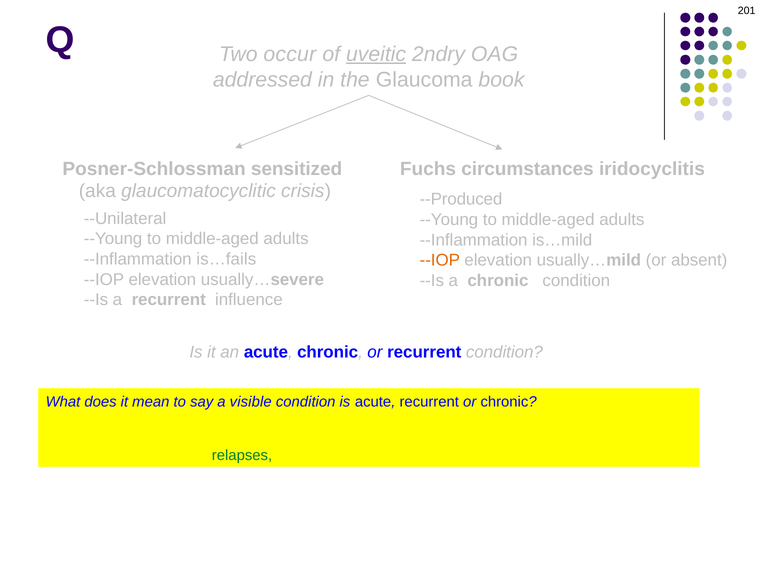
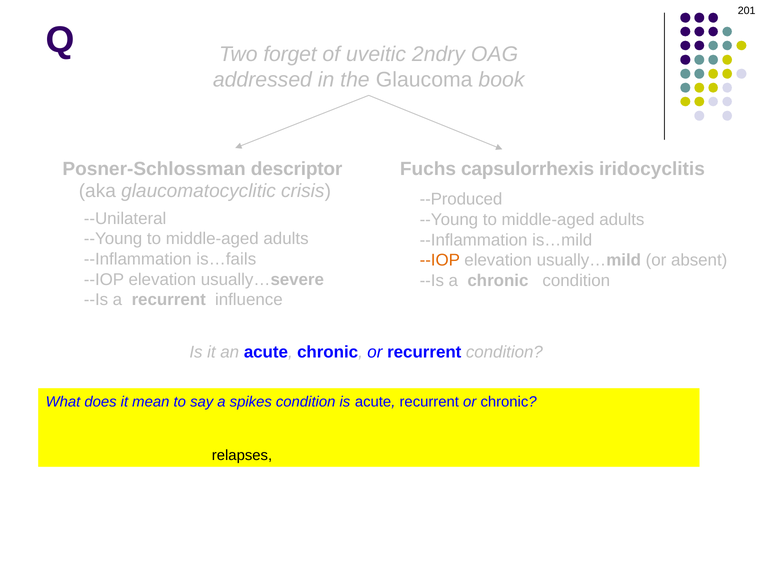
occur: occur -> forget
uveitic underline: present -> none
sensitized: sensitized -> descriptor
circumstances: circumstances -> capsulorrhexis
visible: visible -> spikes
relapses at (242, 455) colour: green -> black
